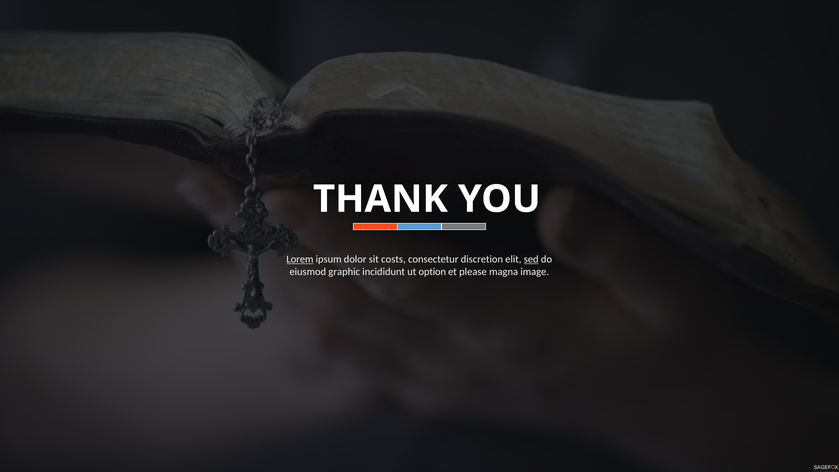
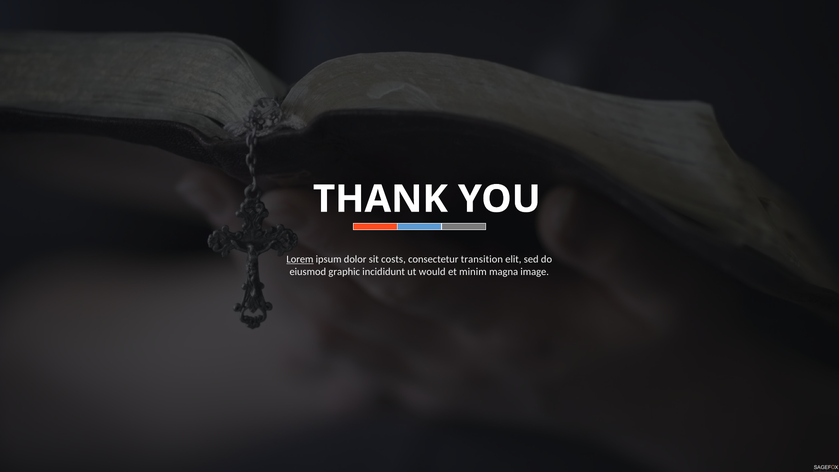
discretion: discretion -> transition
sed underline: present -> none
option: option -> would
please: please -> minim
